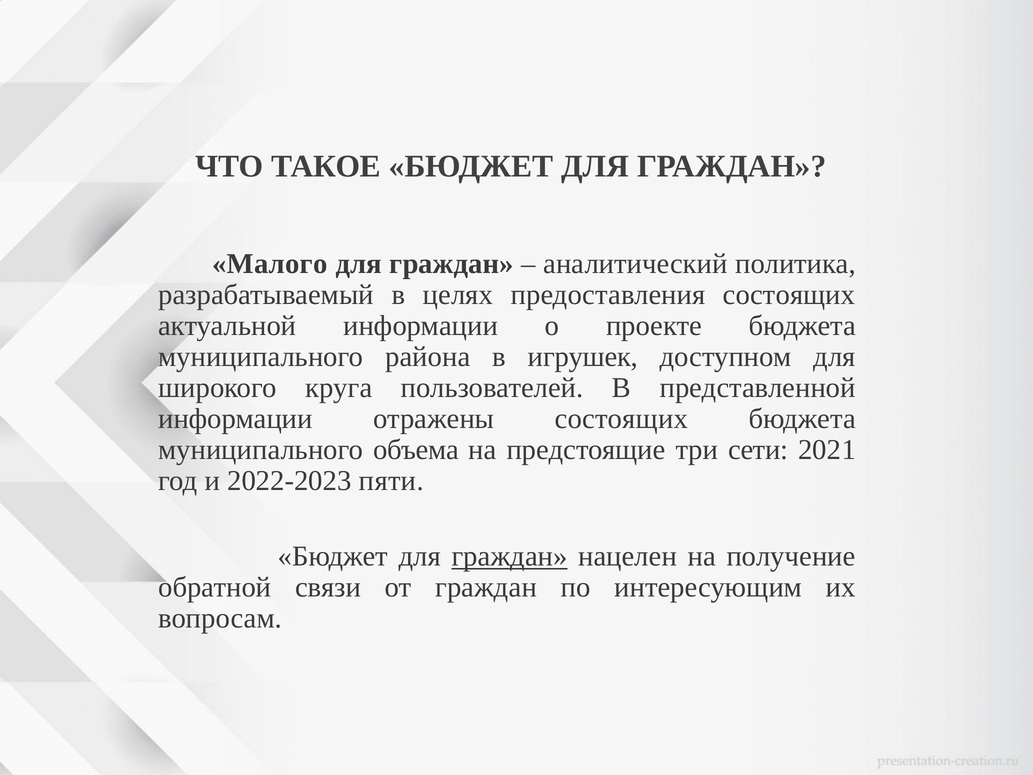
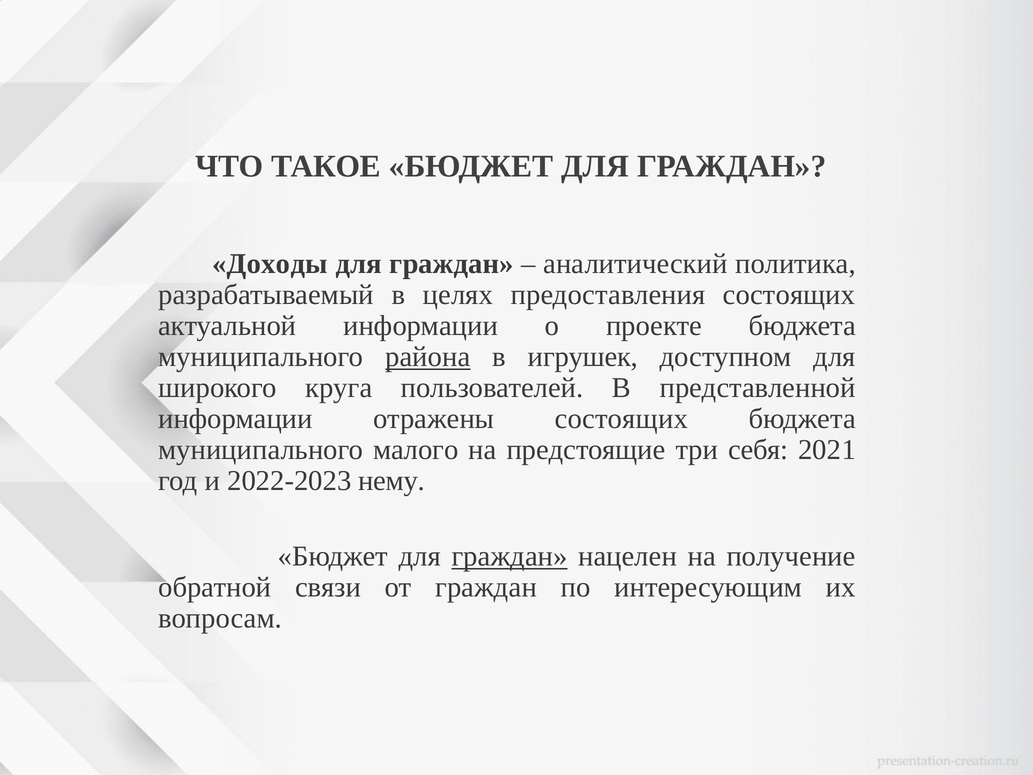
Малого: Малого -> Доходы
района underline: none -> present
объема: объема -> малого
сети: сети -> себя
пяти: пяти -> нему
